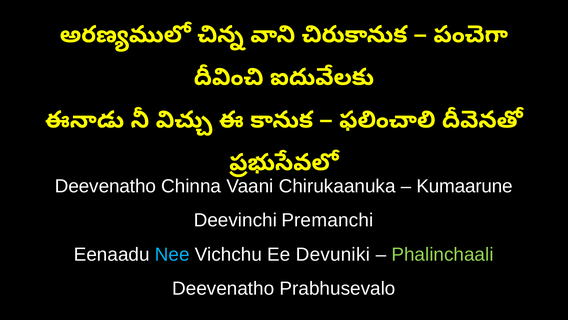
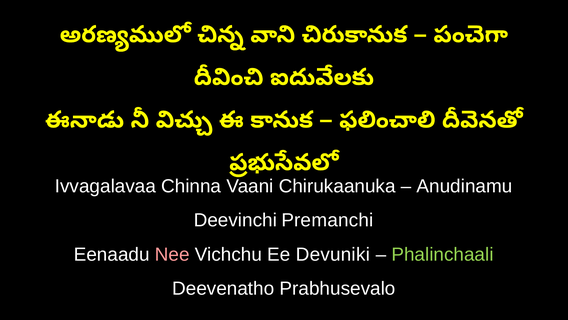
Deevenatho at (105, 186): Deevenatho -> Ivvagalavaa
Kumaarune: Kumaarune -> Anudinamu
Nee colour: light blue -> pink
